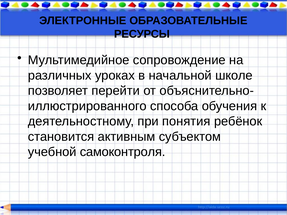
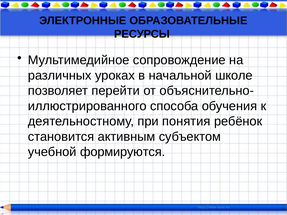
самоконтроля: самоконтроля -> формируются
